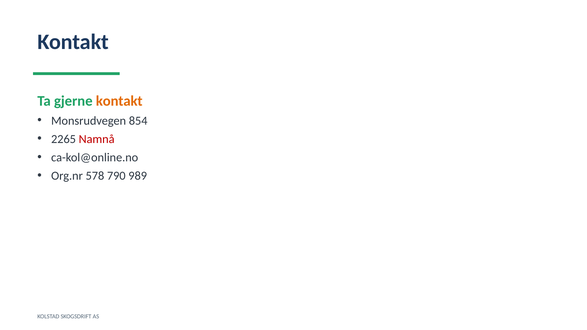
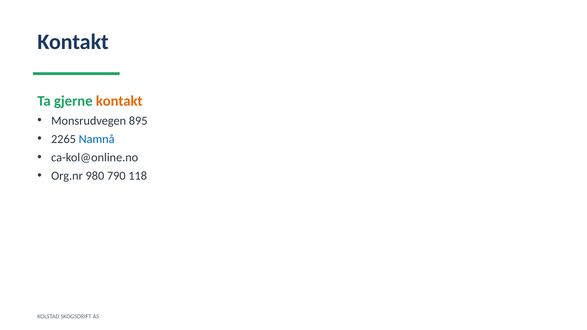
854: 854 -> 895
Namnå colour: red -> blue
578: 578 -> 980
989: 989 -> 118
